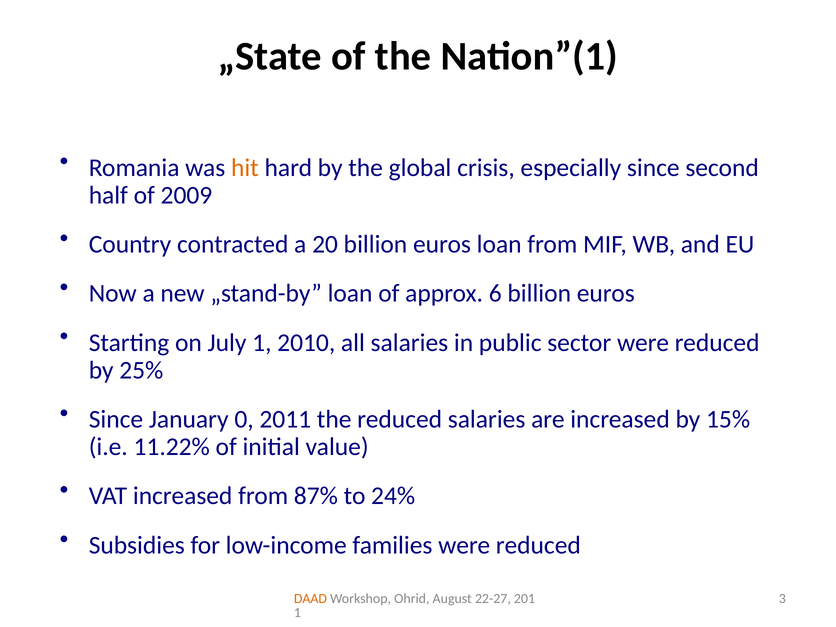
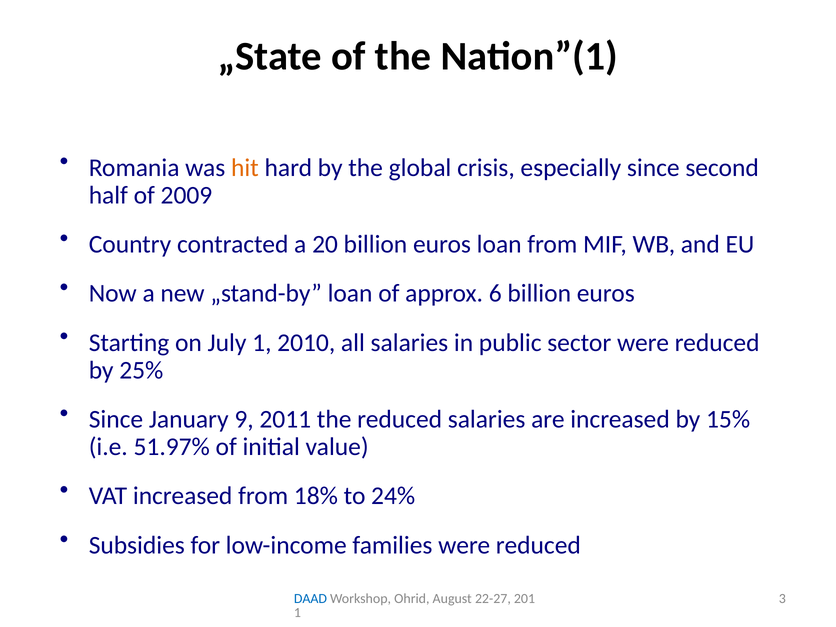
0: 0 -> 9
11.22%: 11.22% -> 51.97%
87%: 87% -> 18%
DAAD colour: orange -> blue
